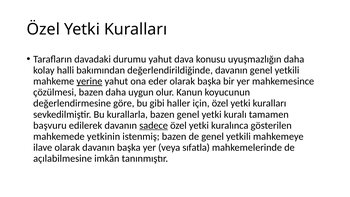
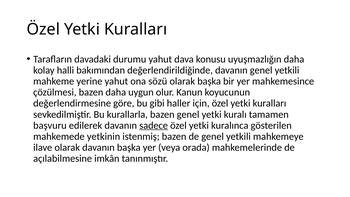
yerine underline: present -> none
eder: eder -> sözü
sıfatla: sıfatla -> orada
